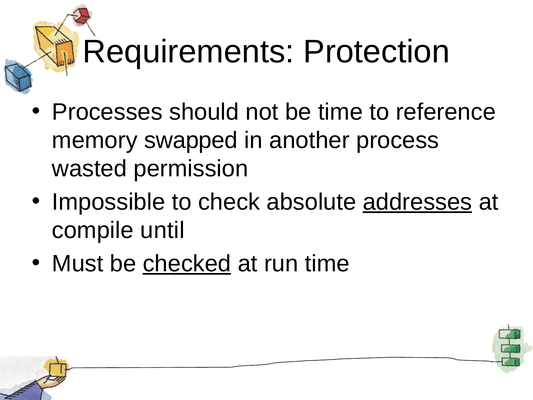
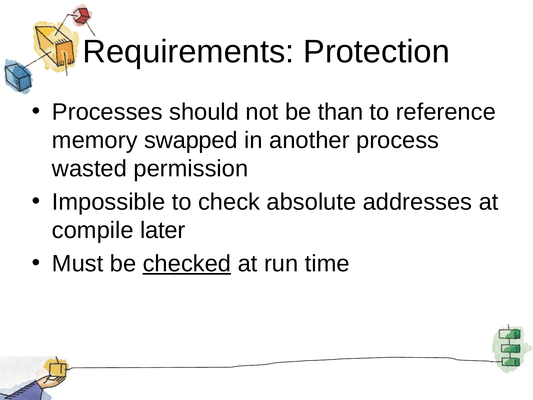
be time: time -> than
addresses underline: present -> none
until: until -> later
